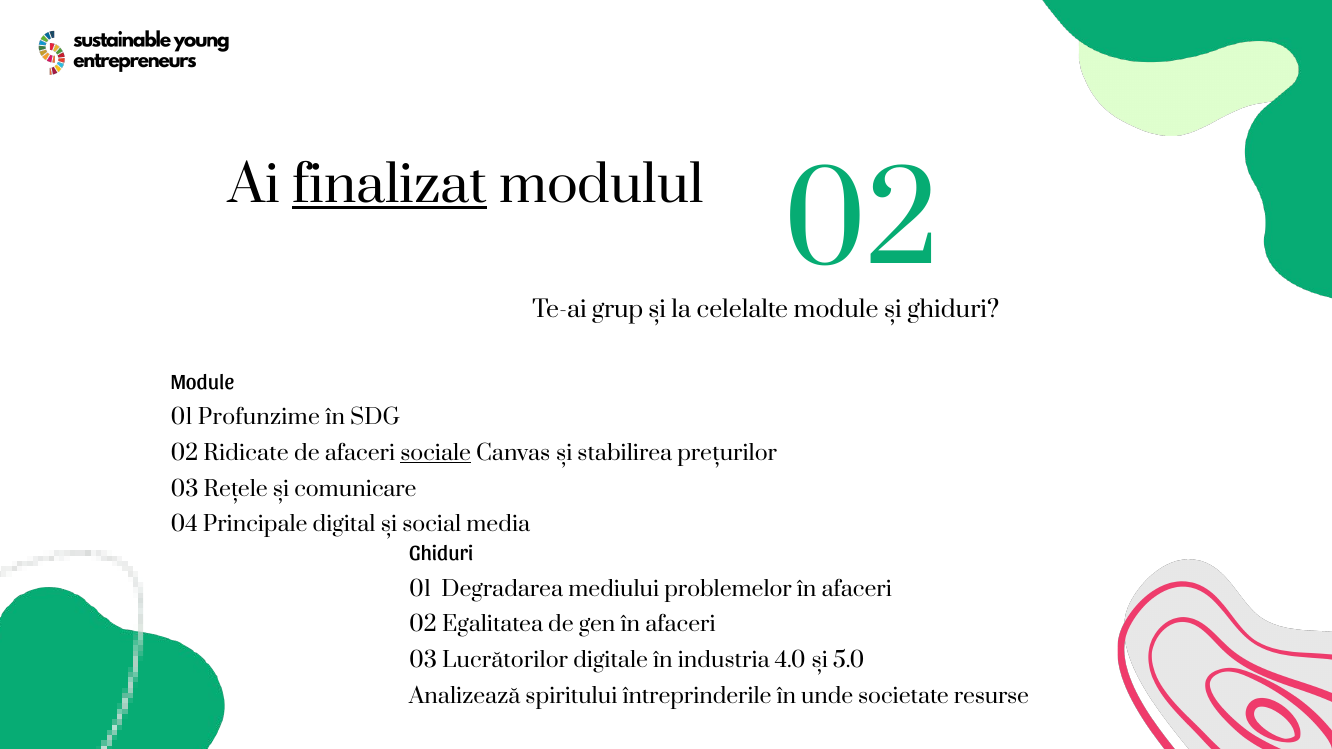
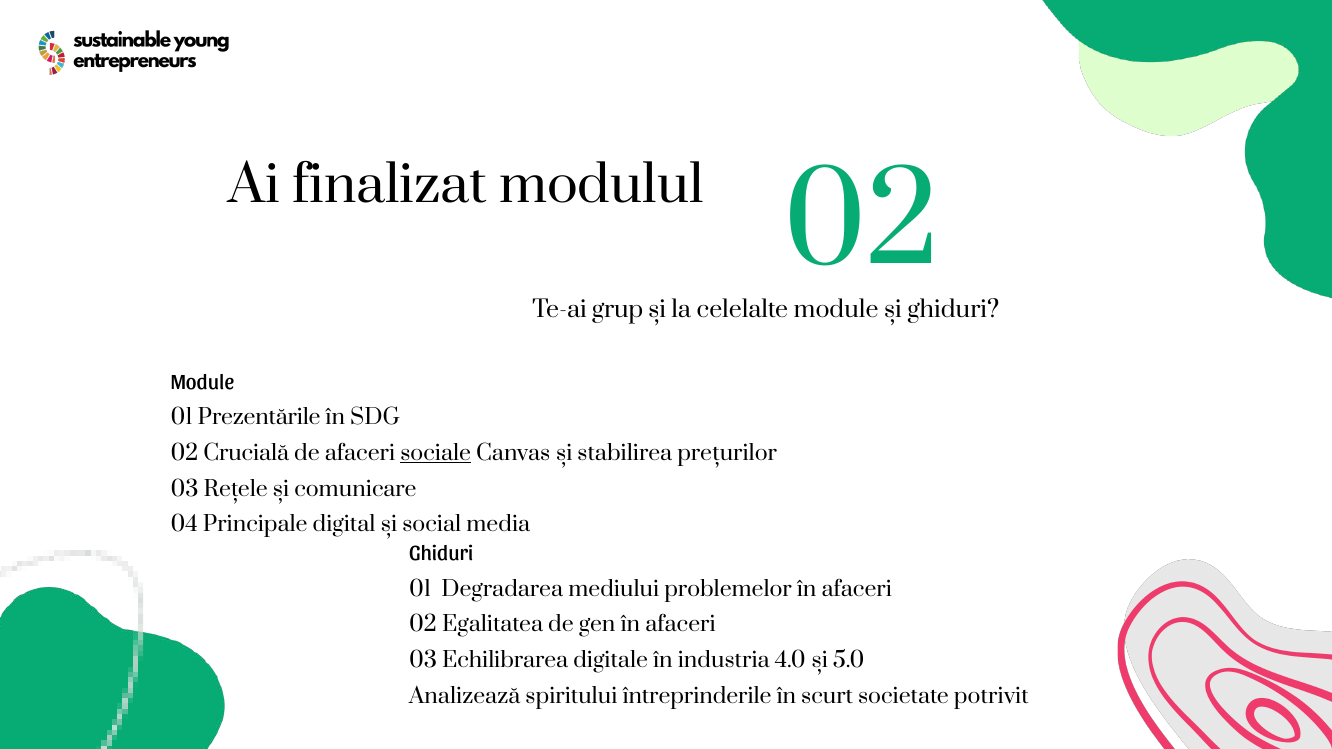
finalizat underline: present -> none
Profunzime: Profunzime -> Prezentările
Ridicate: Ridicate -> Crucială
Lucrătorilor: Lucrătorilor -> Echilibrarea
unde: unde -> scurt
resurse: resurse -> potrivit
